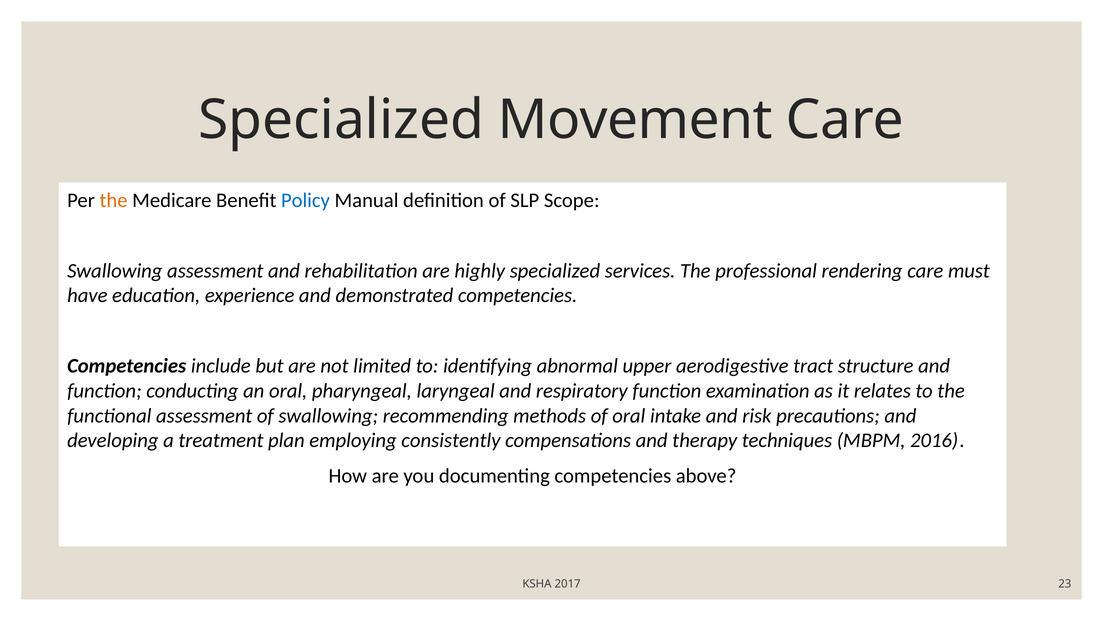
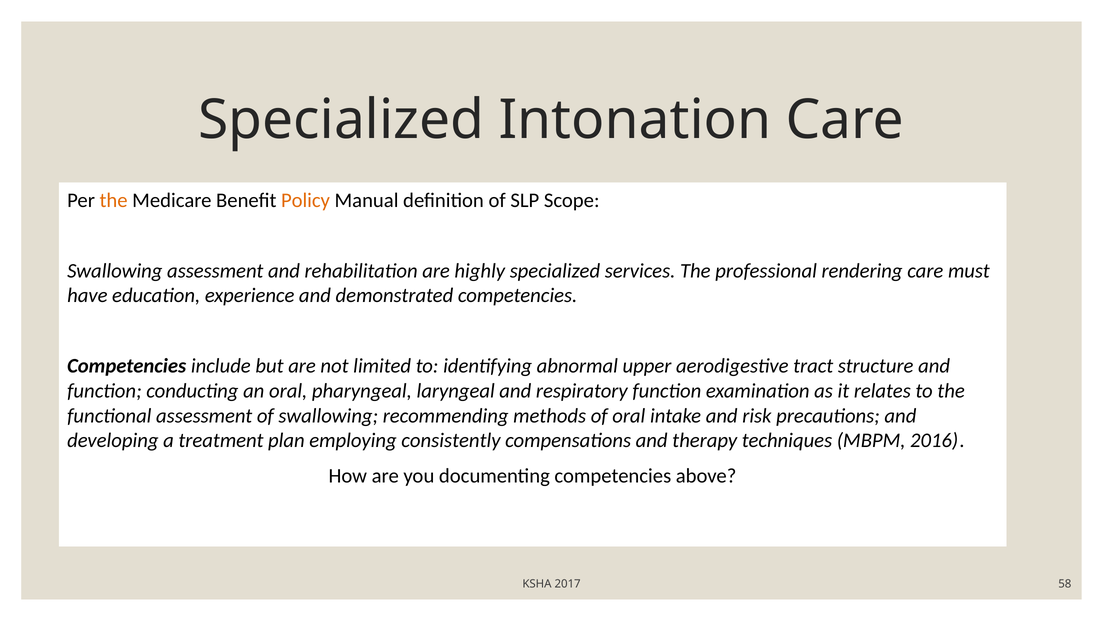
Movement: Movement -> Intonation
Policy colour: blue -> orange
23: 23 -> 58
